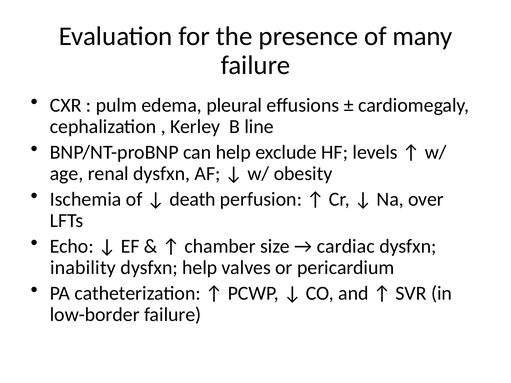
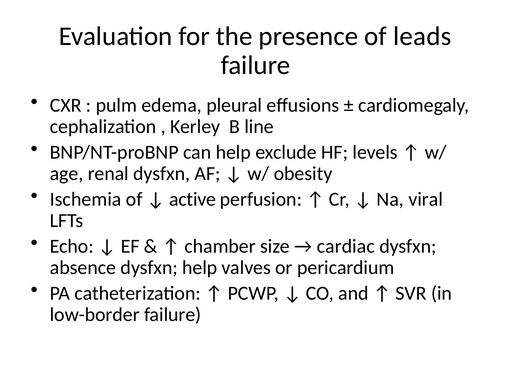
many: many -> leads
death: death -> active
over: over -> viral
inability: inability -> absence
